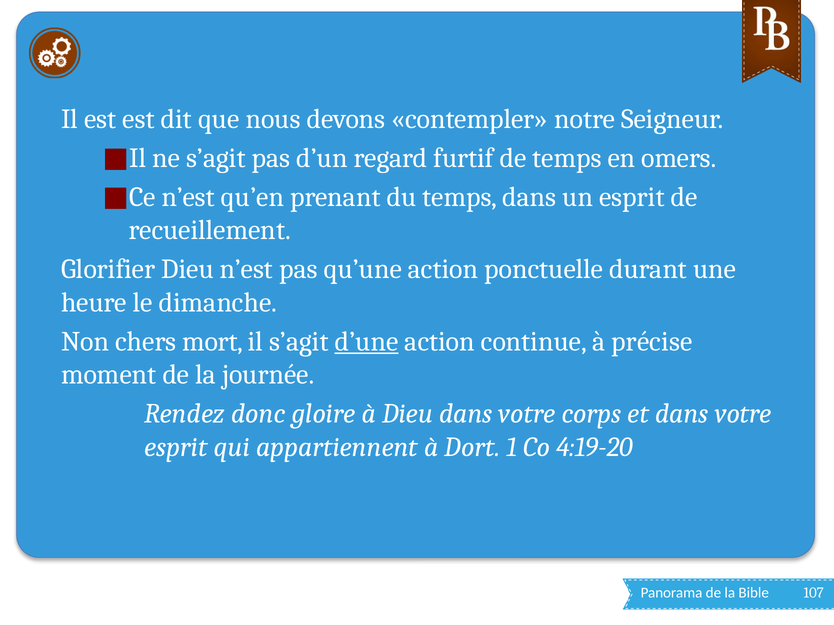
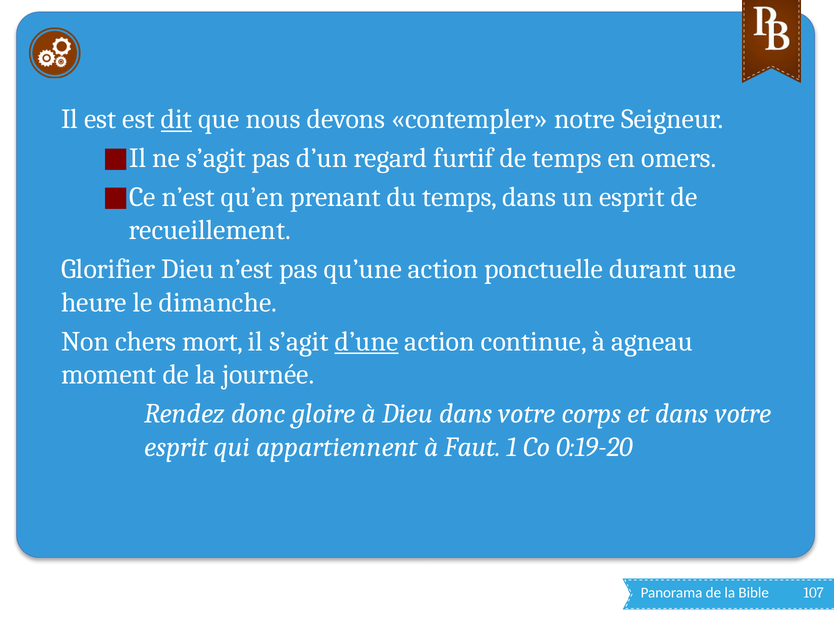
dit underline: none -> present
précise: précise -> agneau
Dort: Dort -> Faut
4:19-20: 4:19-20 -> 0:19-20
